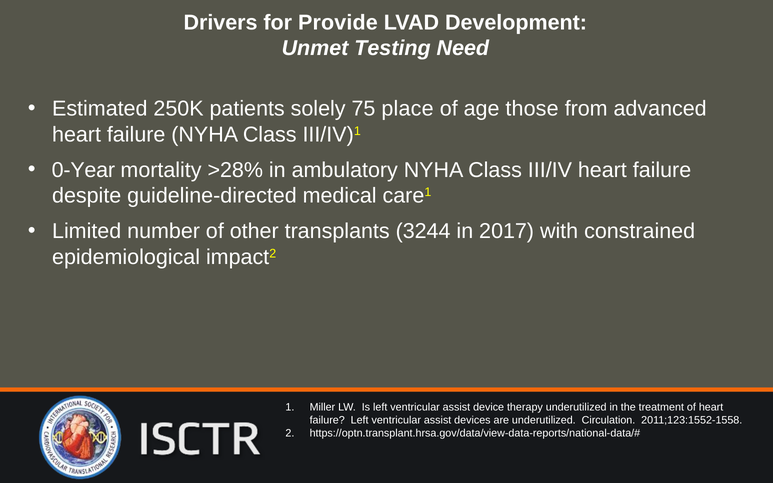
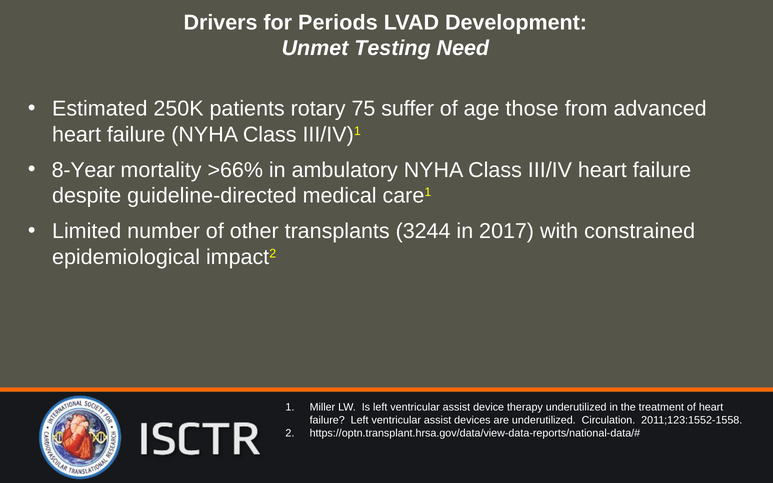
Provide: Provide -> Periods
solely: solely -> rotary
place: place -> suffer
0-Year: 0-Year -> 8-Year
>28%: >28% -> >66%
